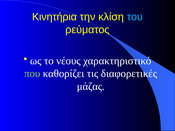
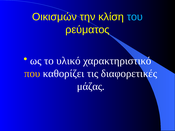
Κινητήρια: Κινητήρια -> Οικισμών
νέους: νέους -> υλικό
που colour: light green -> yellow
